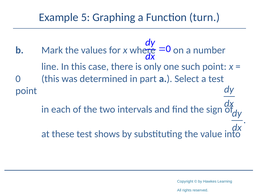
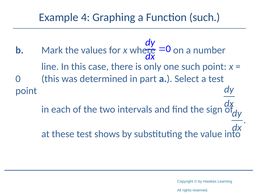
5: 5 -> 4
Function turn: turn -> such
